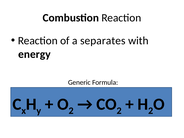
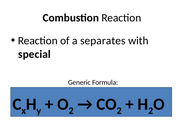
energy: energy -> special
